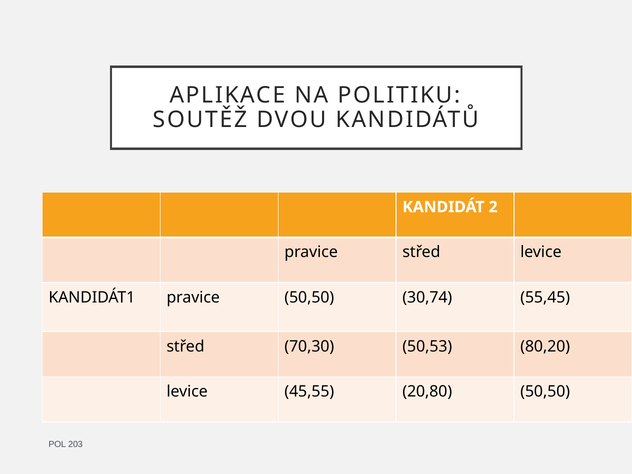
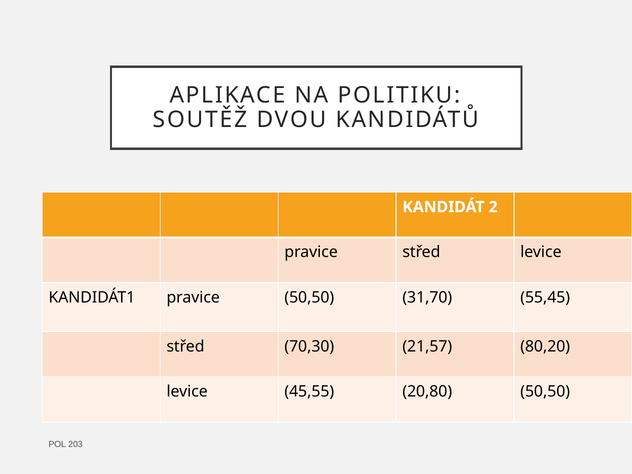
30,74: 30,74 -> 31,70
50,53: 50,53 -> 21,57
